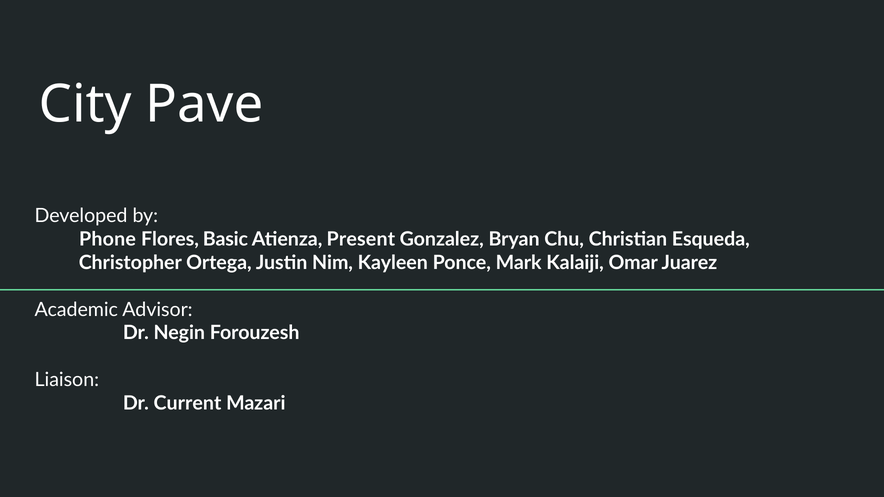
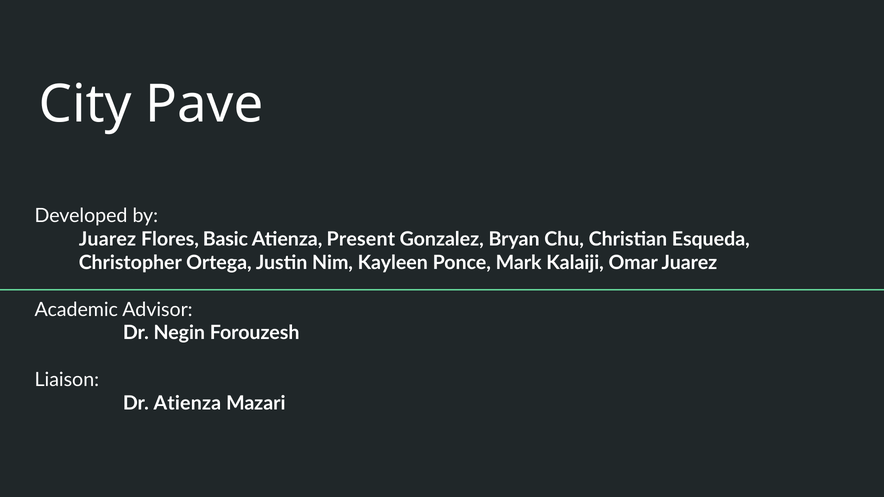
Phone at (107, 239): Phone -> Juarez
Dr Current: Current -> Atienza
